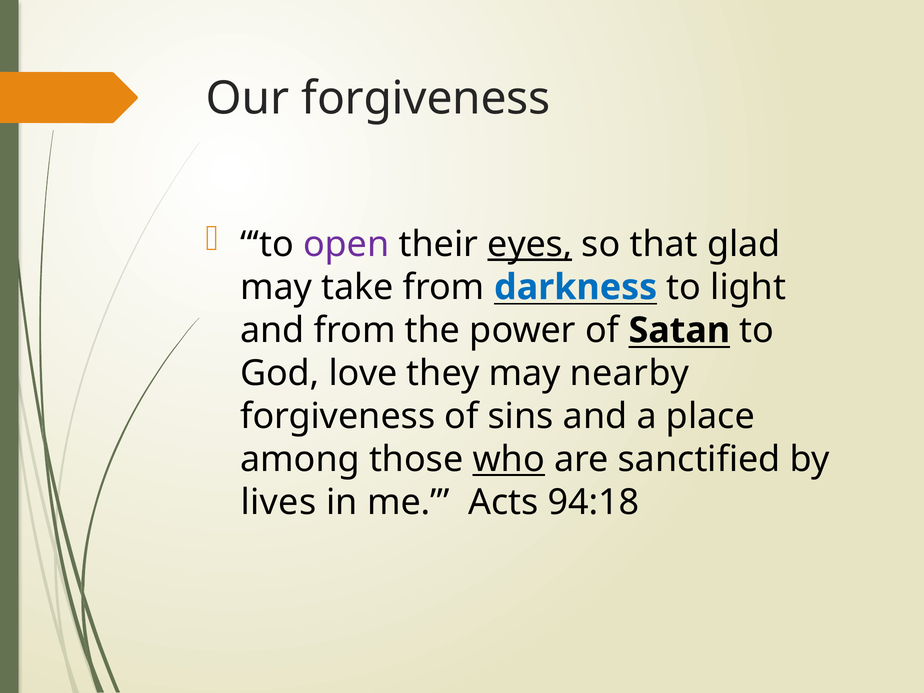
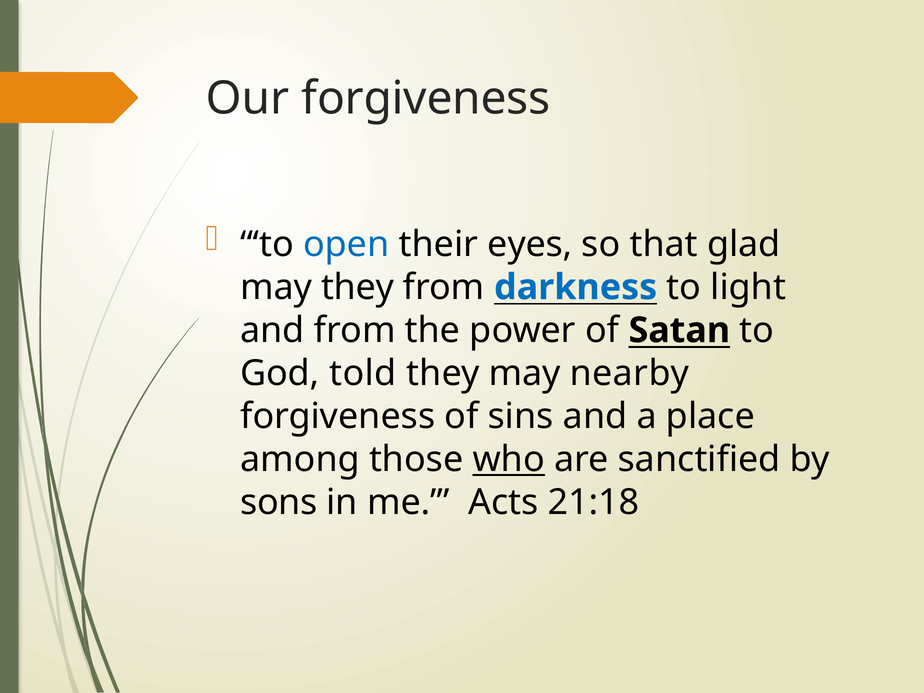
open colour: purple -> blue
eyes underline: present -> none
may take: take -> they
love: love -> told
lives: lives -> sons
94:18: 94:18 -> 21:18
